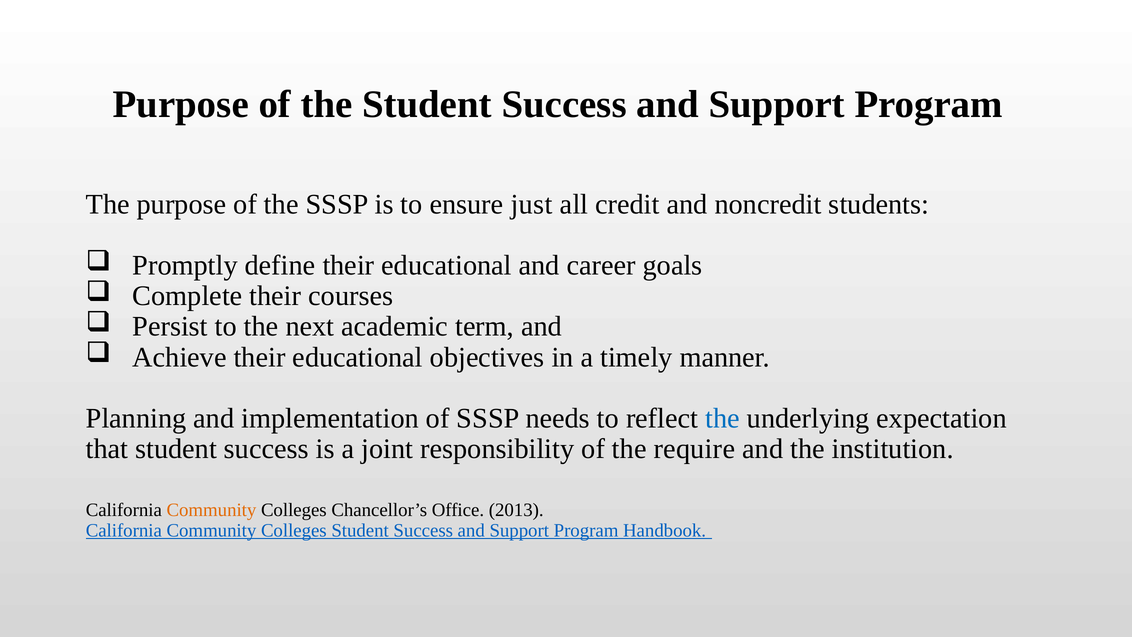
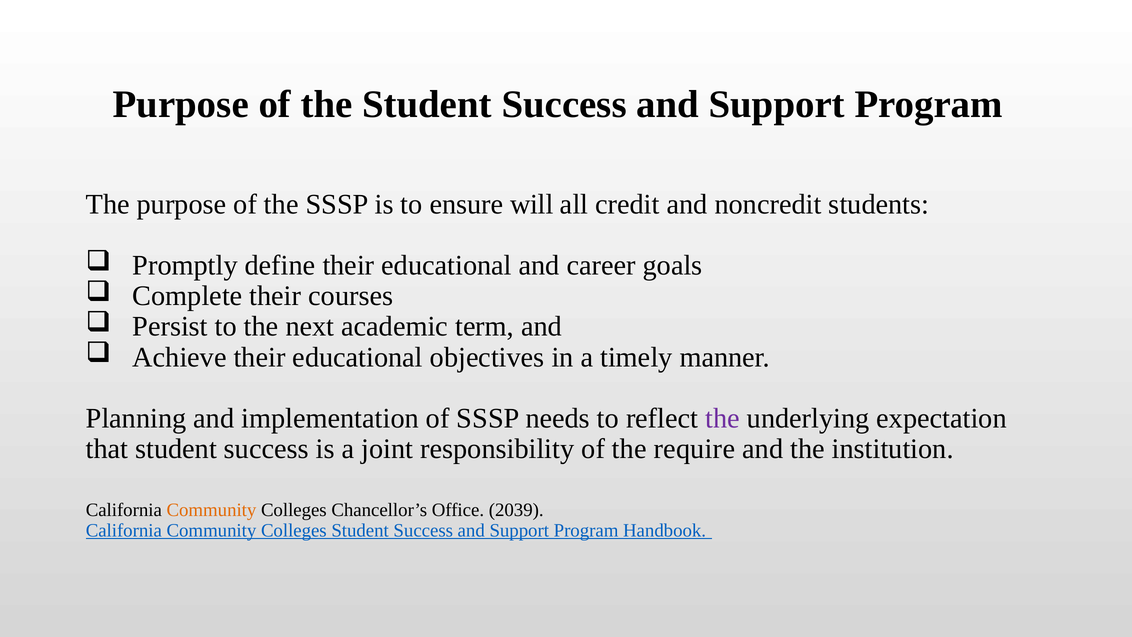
just: just -> will
the at (722, 418) colour: blue -> purple
2013: 2013 -> 2039
